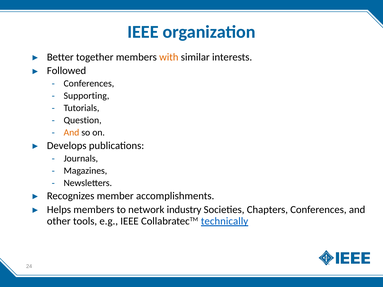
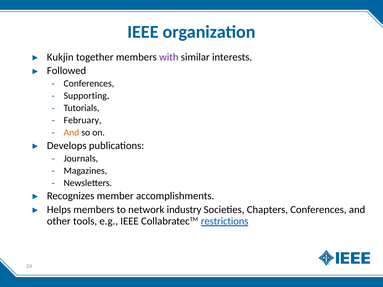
Better: Better -> Kukjin
with colour: orange -> purple
Question: Question -> February
technically: technically -> restrictions
